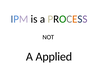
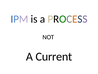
Applied: Applied -> Current
